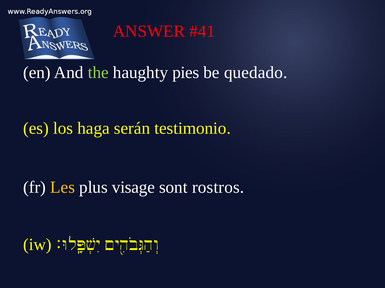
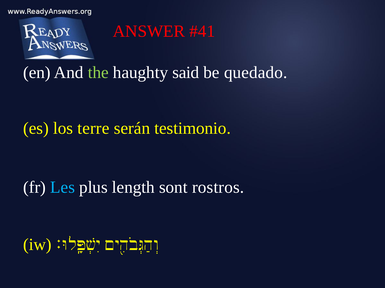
pies: pies -> said
haga: haga -> terre
Les colour: yellow -> light blue
visage: visage -> length
